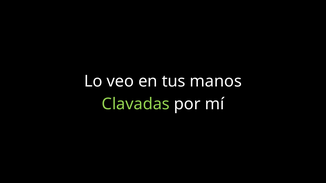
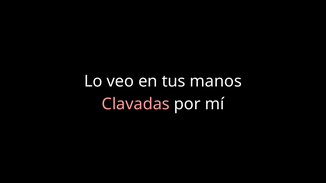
Clavadas colour: light green -> pink
